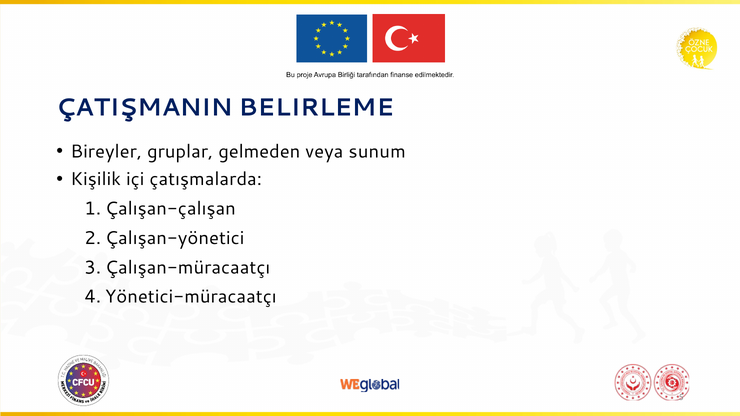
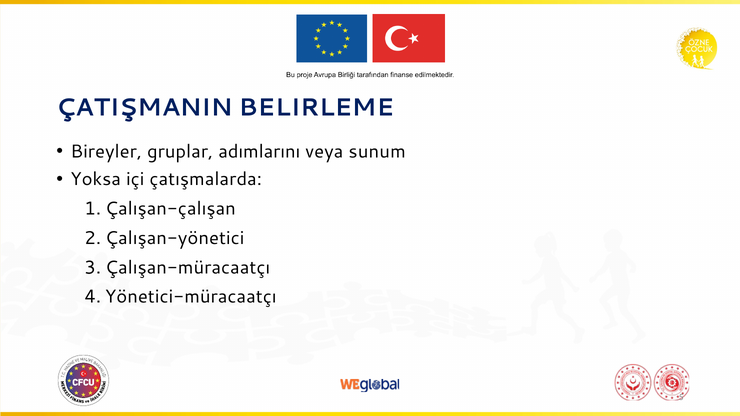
gelmeden: gelmeden -> adımlarını
Kişilik: Kişilik -> Yoksa
